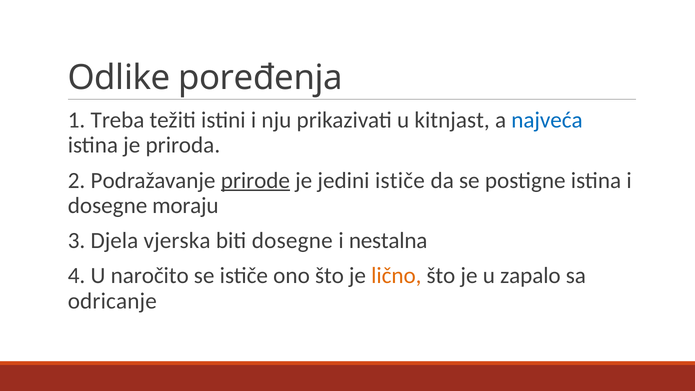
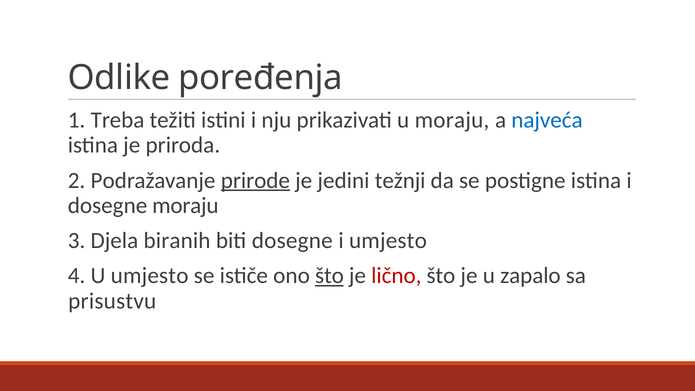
u kitnjast: kitnjast -> moraju
jedini ističe: ističe -> težnji
vjerska: vjerska -> biranih
i nestalna: nestalna -> umjesto
U naročito: naročito -> umjesto
što at (329, 276) underline: none -> present
lično colour: orange -> red
odricanje: odricanje -> prisustvu
